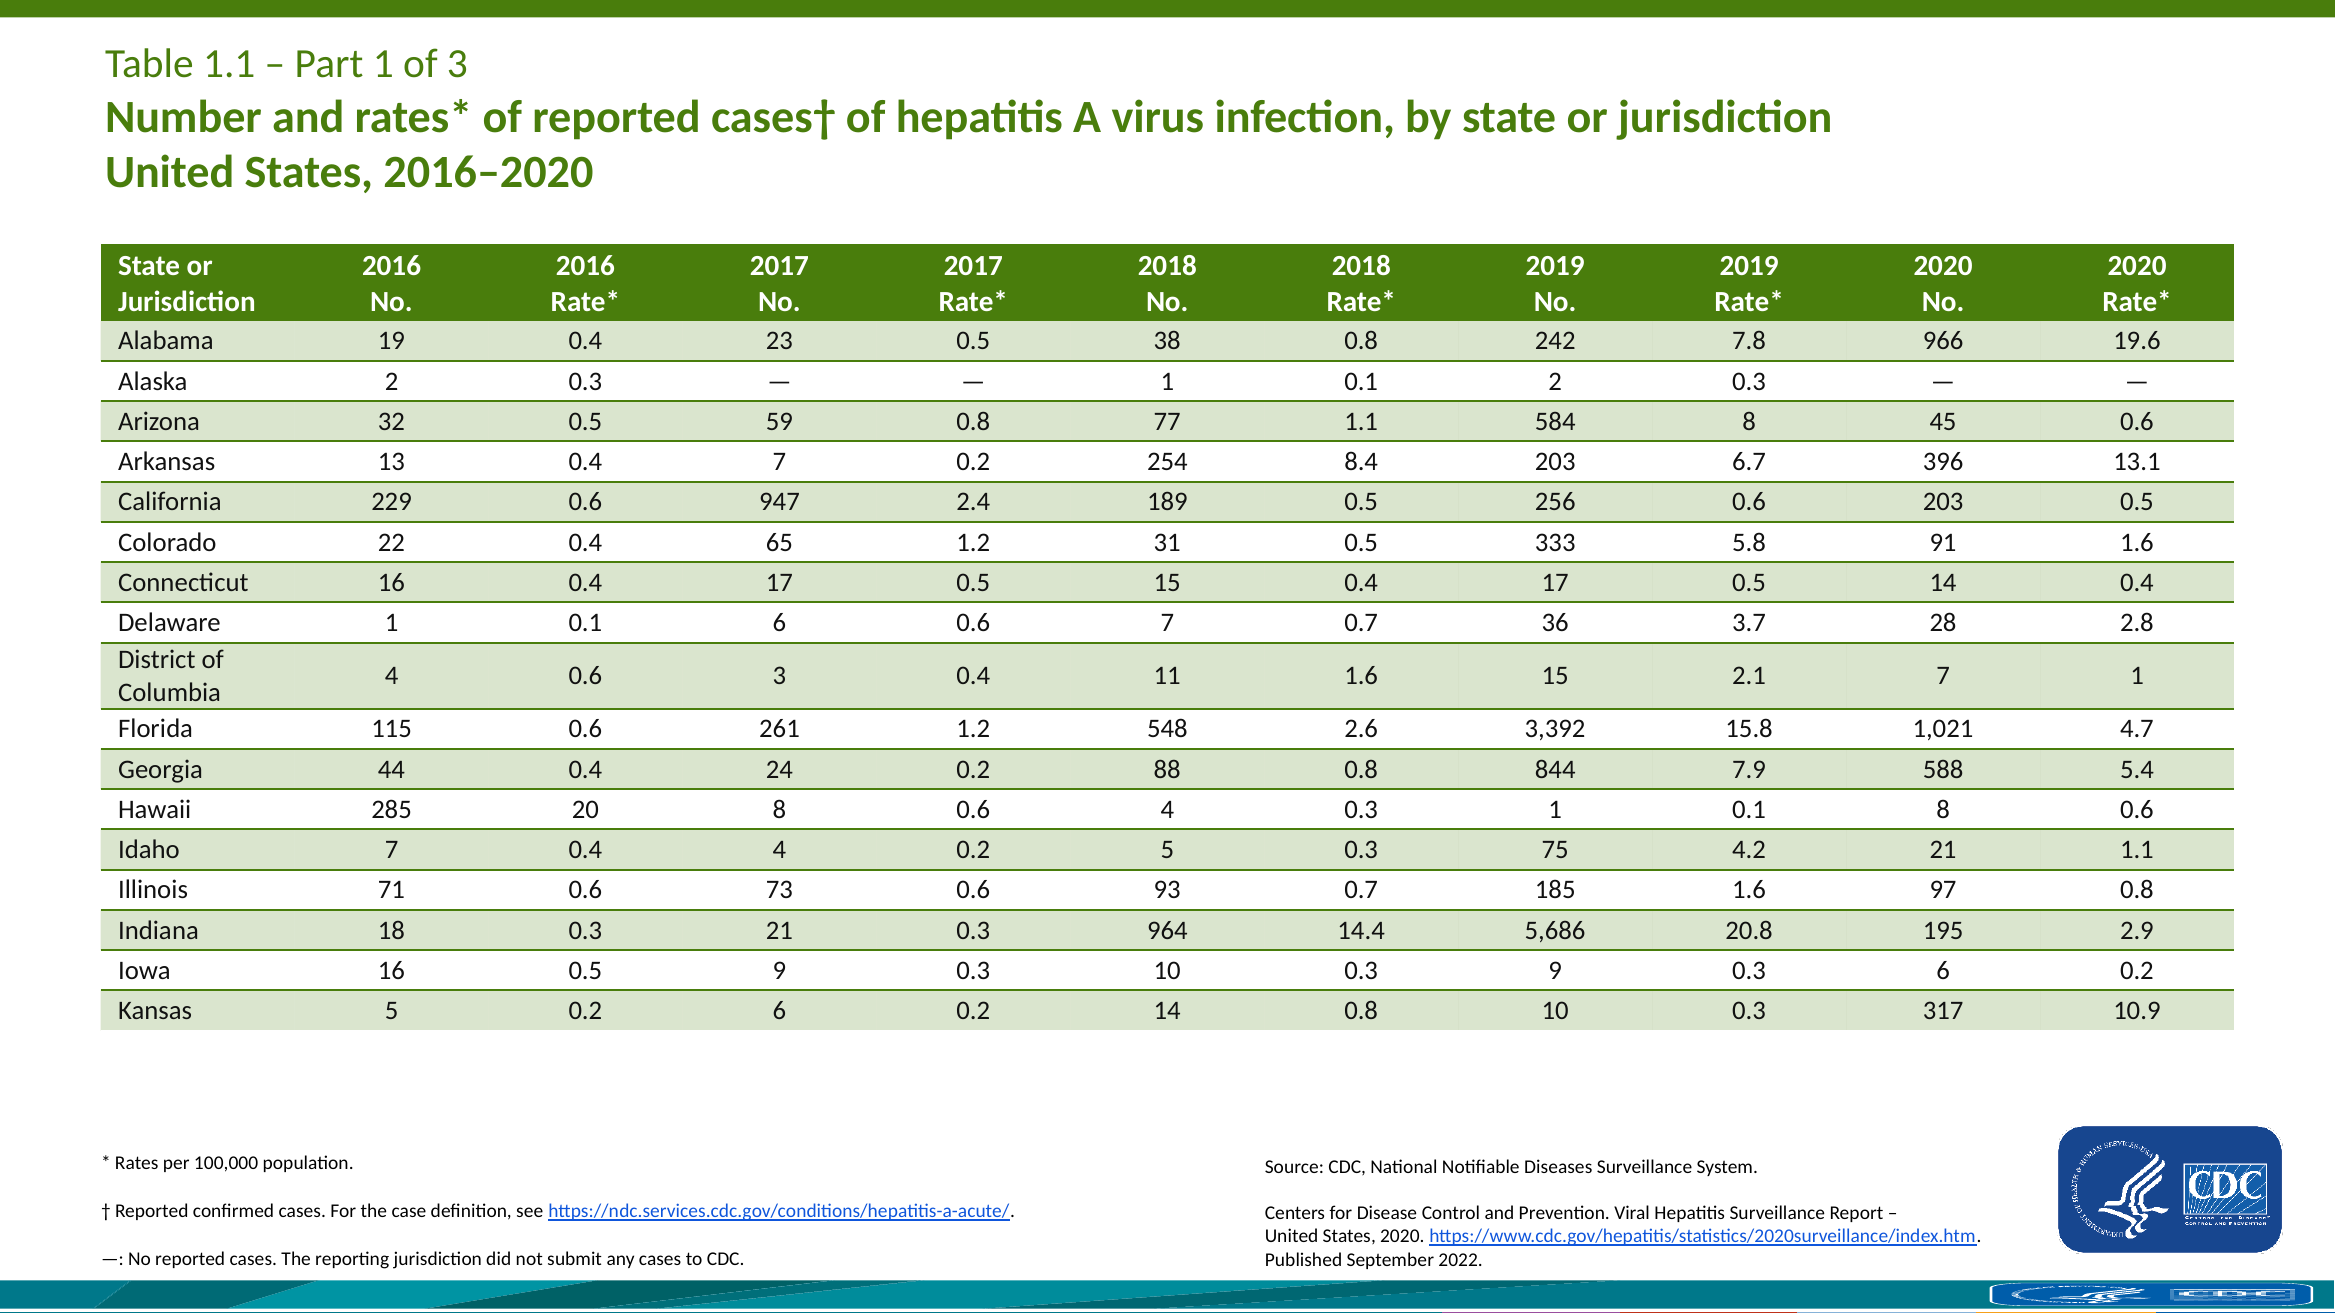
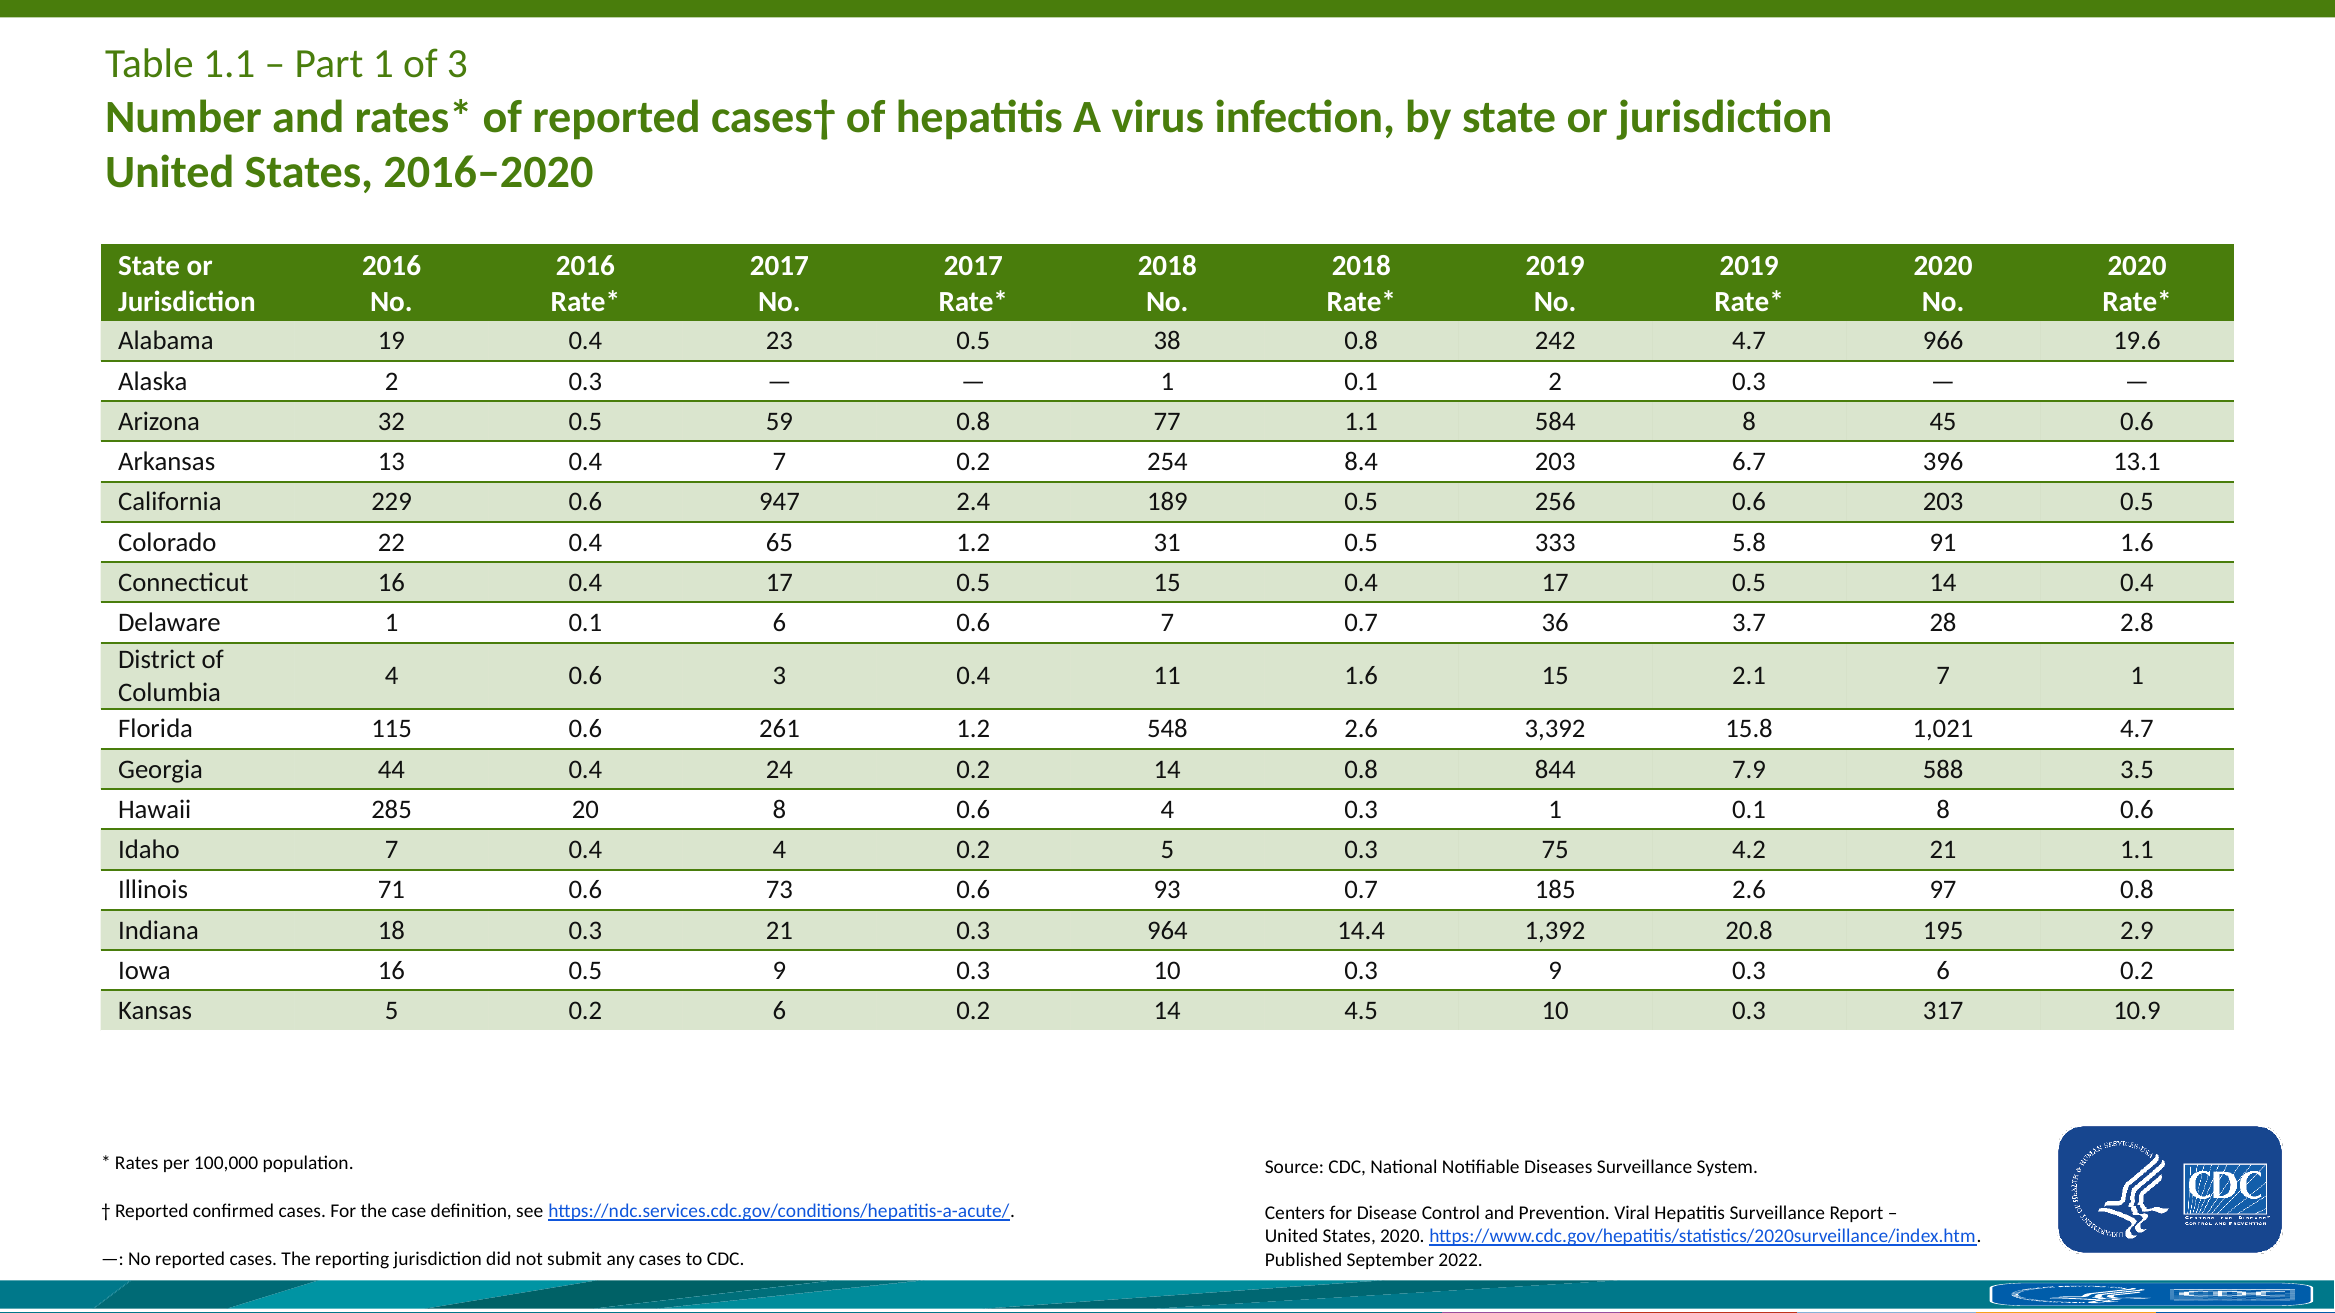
242 7.8: 7.8 -> 4.7
24 0.2 88: 88 -> 14
5.4: 5.4 -> 3.5
185 1.6: 1.6 -> 2.6
5,686: 5,686 -> 1,392
14 0.8: 0.8 -> 4.5
